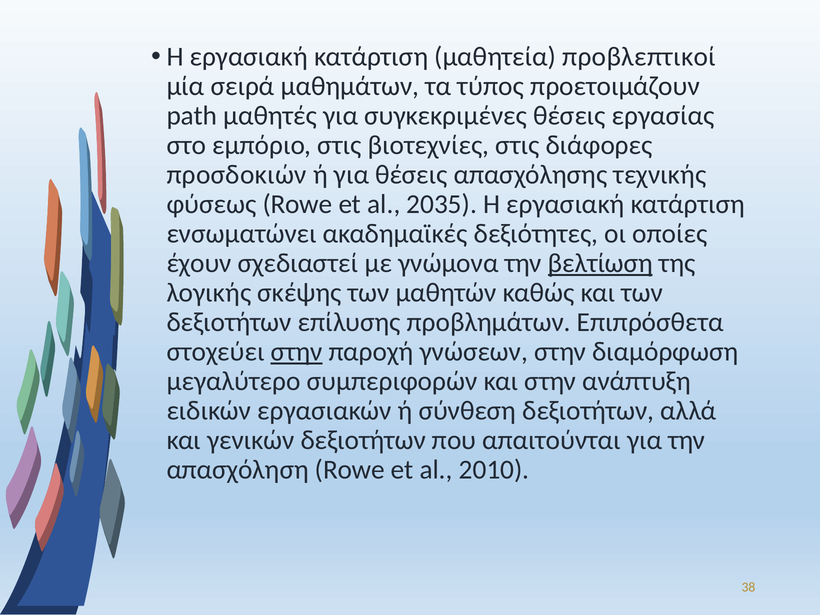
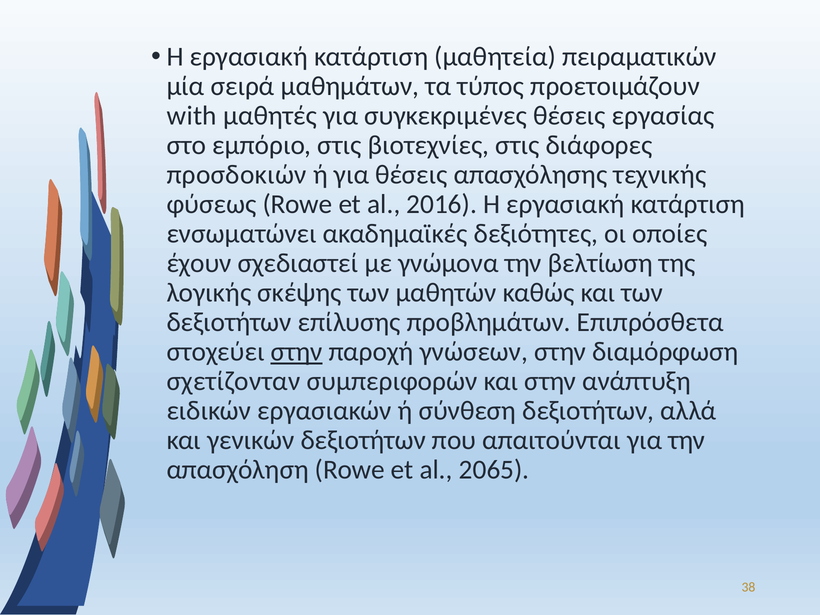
προβλεπτικοί: προβλεπτικοί -> πειραματικών
path: path -> with
2035: 2035 -> 2016
βελτίωση underline: present -> none
μεγαλύτερο: μεγαλύτερο -> σχετίζονταν
2010: 2010 -> 2065
